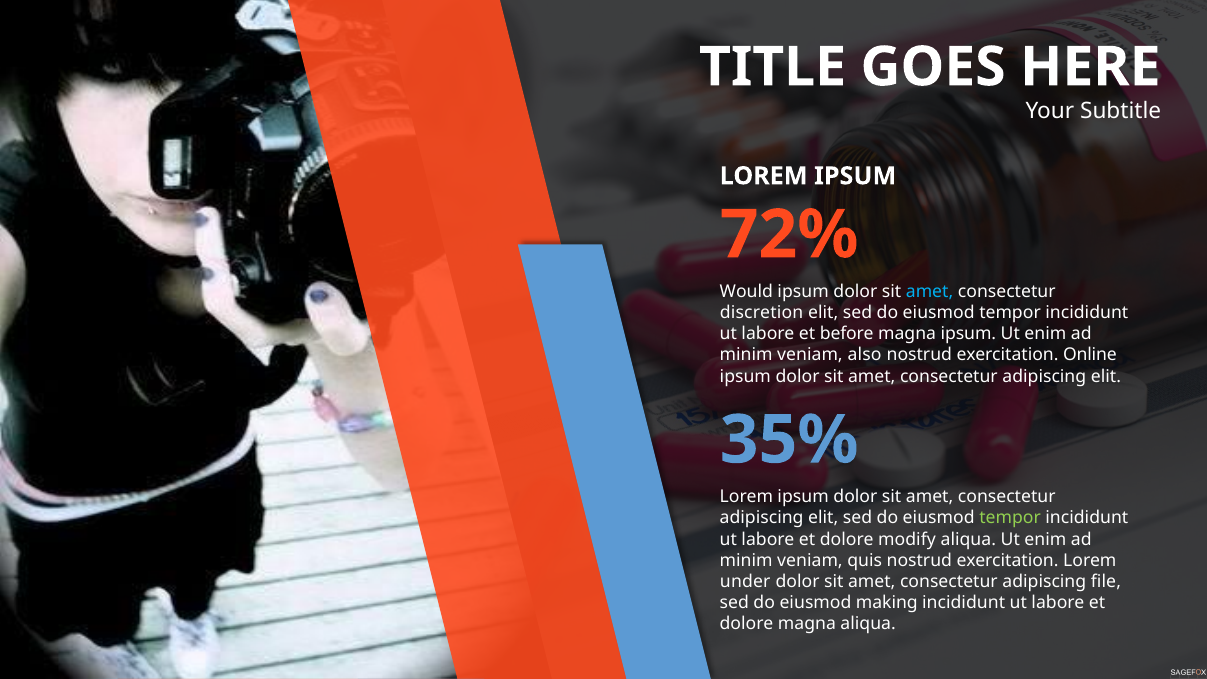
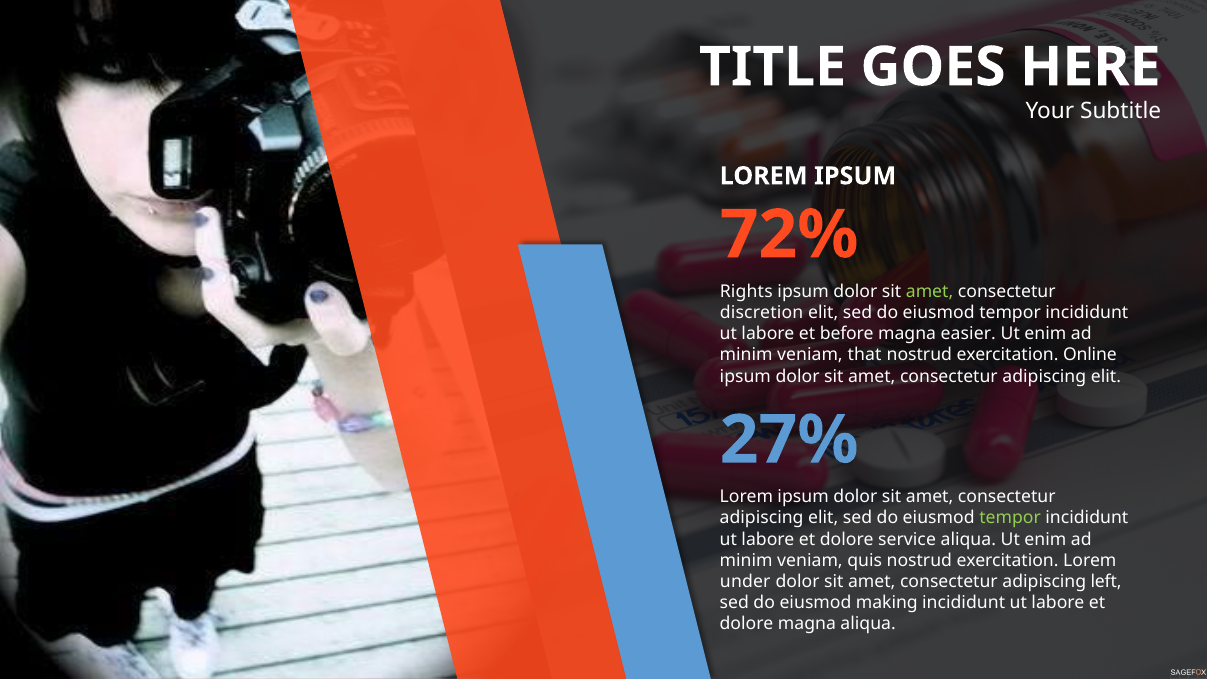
Would: Would -> Rights
amet at (930, 292) colour: light blue -> light green
magna ipsum: ipsum -> easier
also: also -> that
35%: 35% -> 27%
modify: modify -> service
file: file -> left
